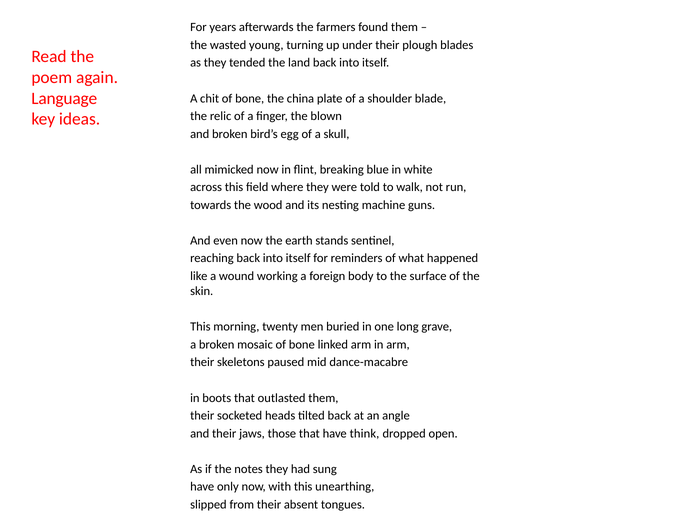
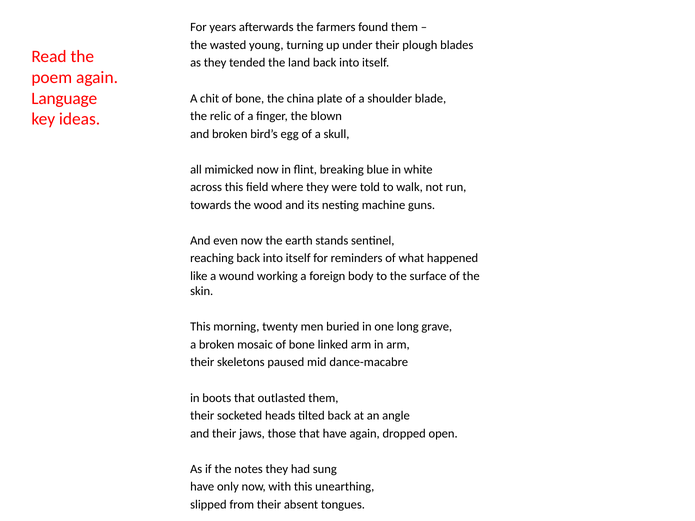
have think: think -> again
